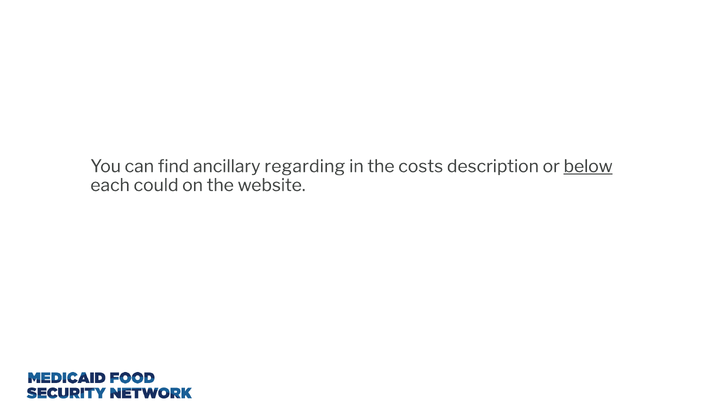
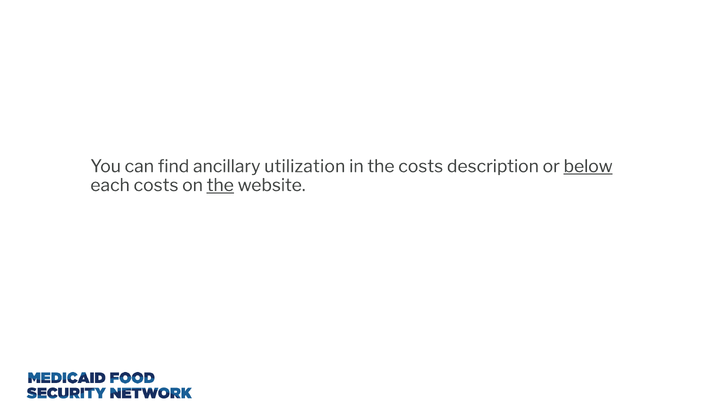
regarding: regarding -> utilization
each could: could -> costs
the at (220, 185) underline: none -> present
